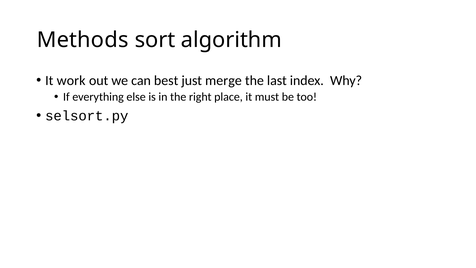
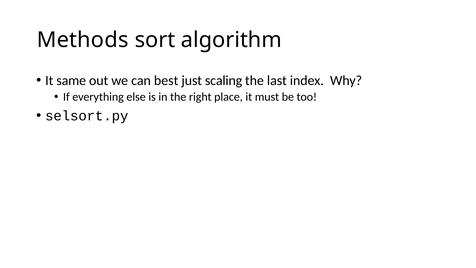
work: work -> same
merge: merge -> scaling
